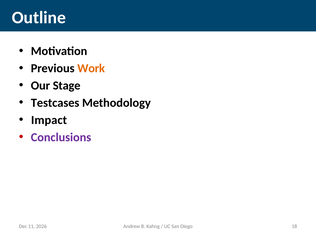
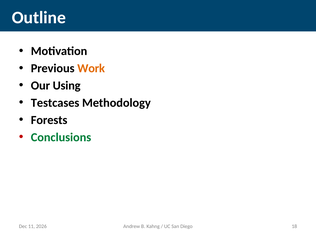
Stage: Stage -> Using
Impact: Impact -> Forests
Conclusions colour: purple -> green
